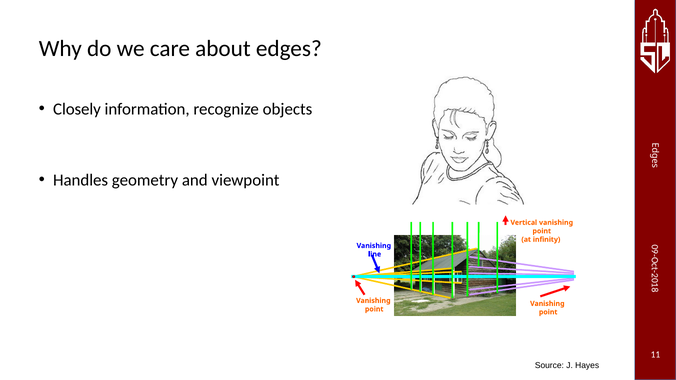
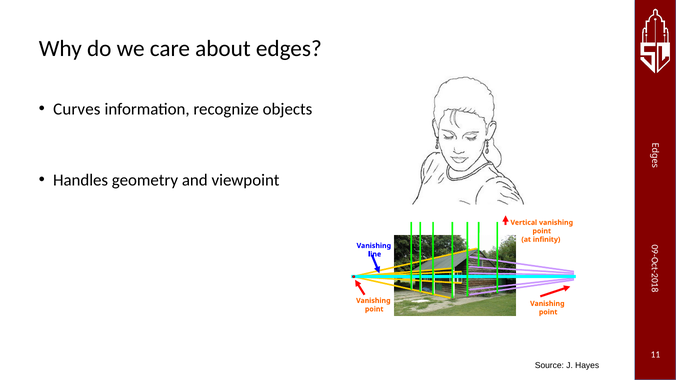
Closely: Closely -> Curves
